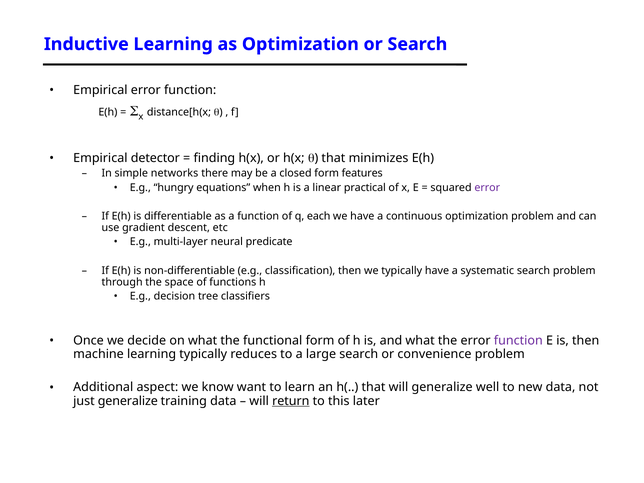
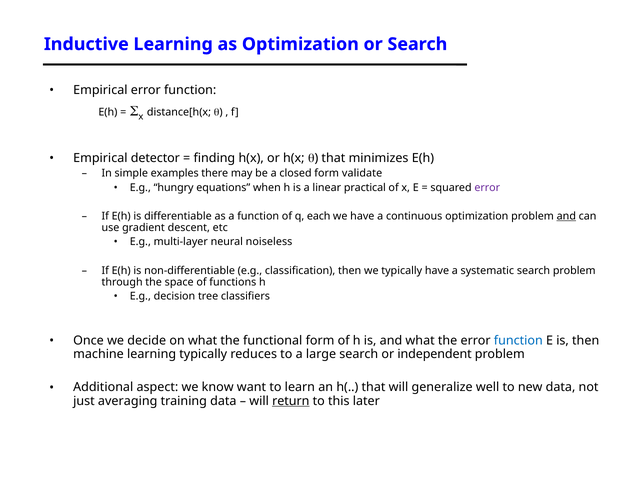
networks: networks -> examples
features: features -> validate
and at (566, 216) underline: none -> present
predicate: predicate -> noiseless
function at (518, 341) colour: purple -> blue
convenience: convenience -> independent
just generalize: generalize -> averaging
